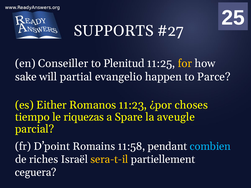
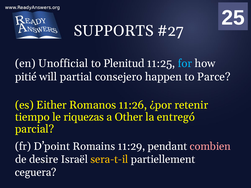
Conseiller: Conseiller -> Unofficial
for colour: yellow -> light blue
sake: sake -> pitié
evangelio: evangelio -> consejero
11:23: 11:23 -> 11:26
choses: choses -> retenir
Spare: Spare -> Other
aveugle: aveugle -> entregó
11:58: 11:58 -> 11:29
combien colour: light blue -> pink
riches: riches -> desire
